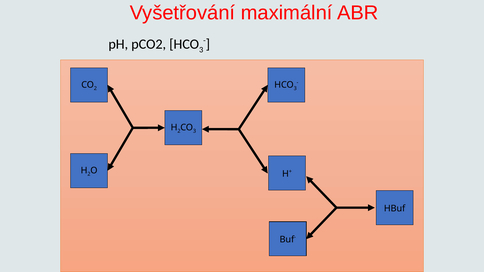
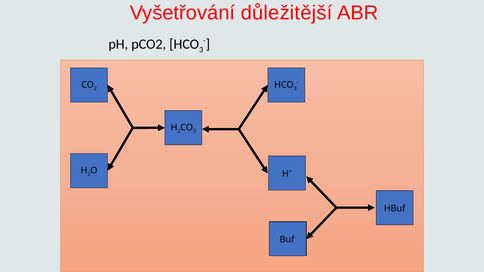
maximální: maximální -> důležitější
